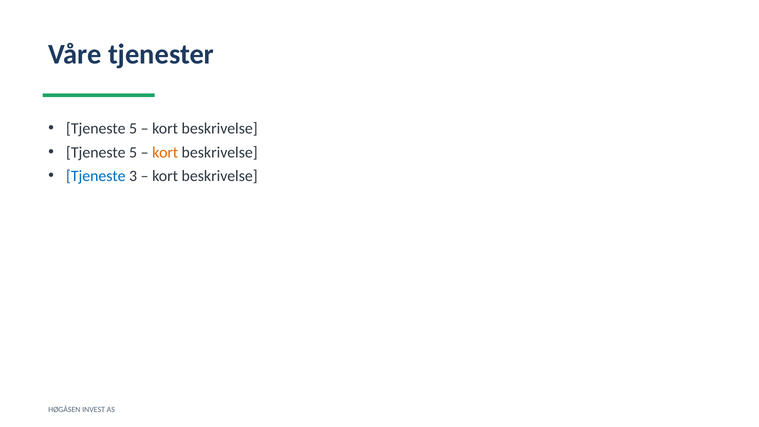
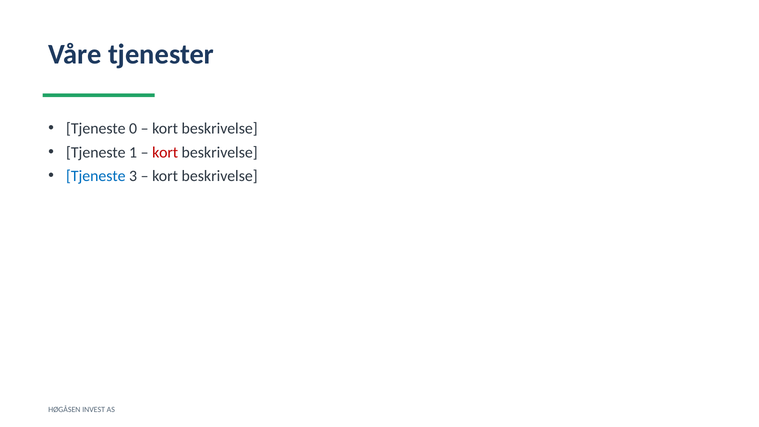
5 at (133, 129): 5 -> 0
5 at (133, 152): 5 -> 1
kort at (165, 152) colour: orange -> red
